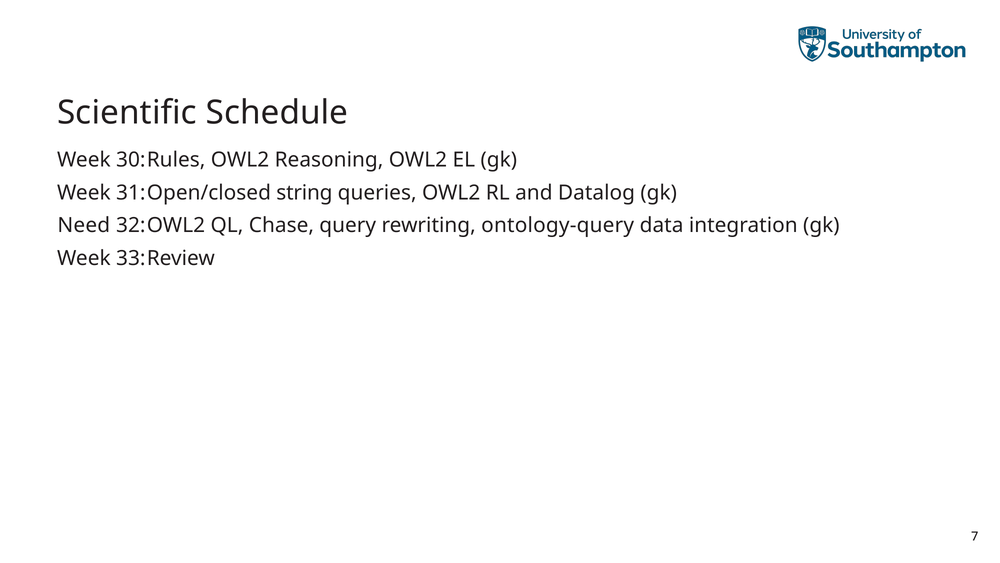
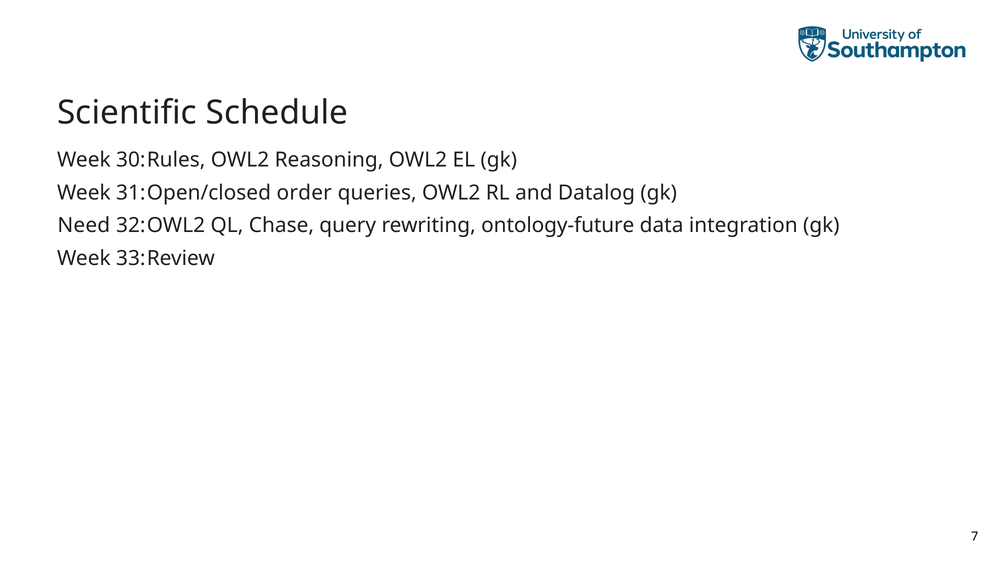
string: string -> order
ontology-query: ontology-query -> ontology-future
